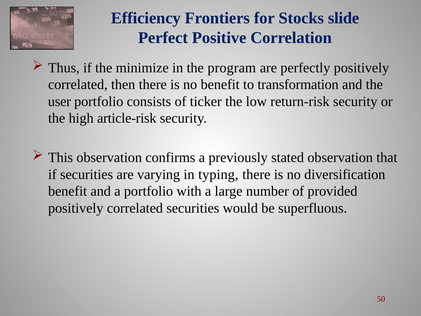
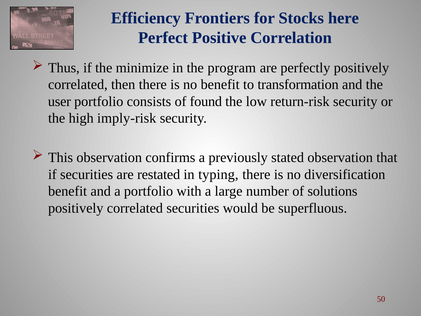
slide: slide -> here
ticker: ticker -> found
article-risk: article-risk -> imply-risk
varying: varying -> restated
provided: provided -> solutions
